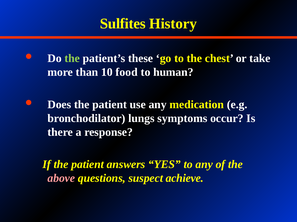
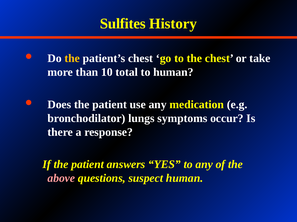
the at (72, 59) colour: light green -> yellow
patient’s these: these -> chest
food: food -> total
suspect achieve: achieve -> human
